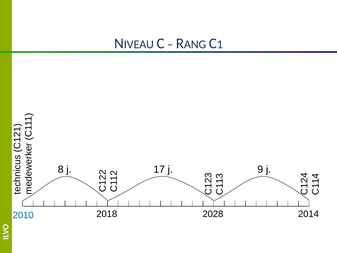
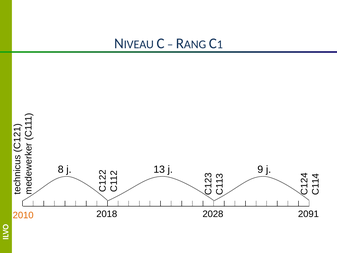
17: 17 -> 13
2010 colour: blue -> orange
2014: 2014 -> 2091
